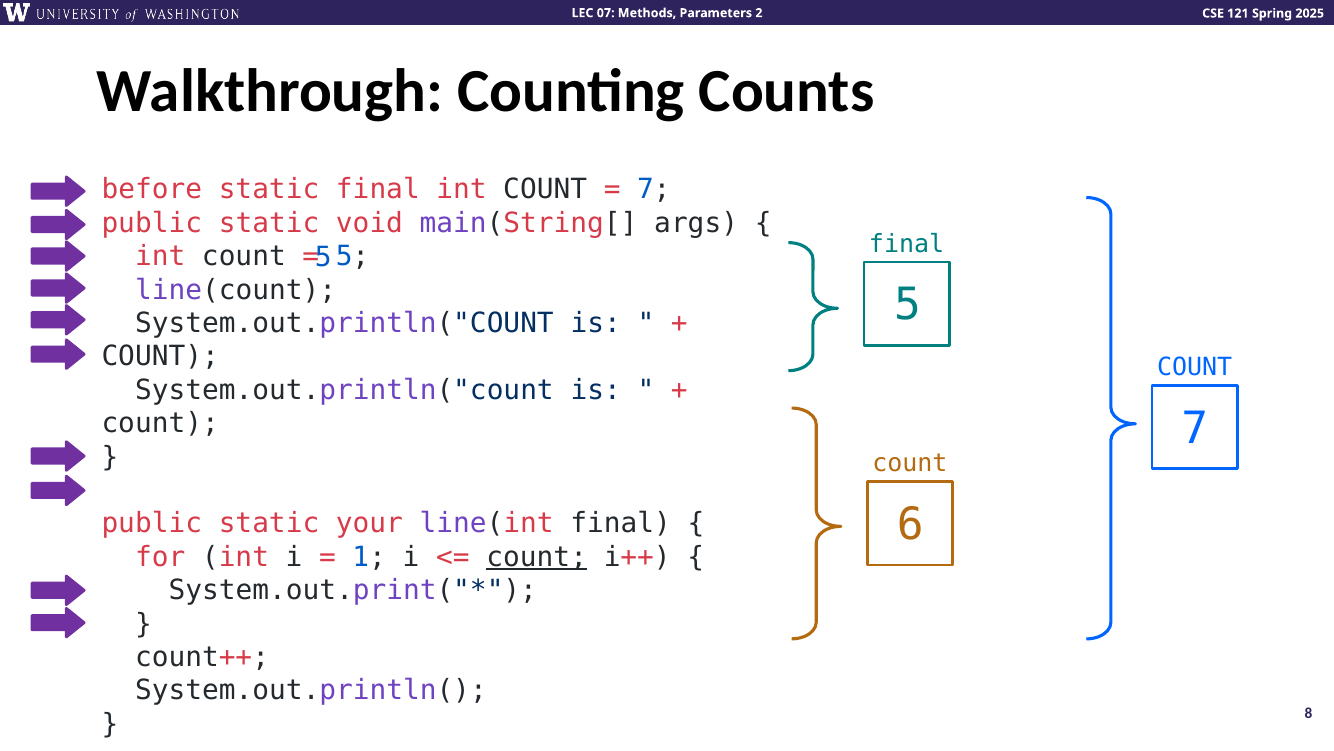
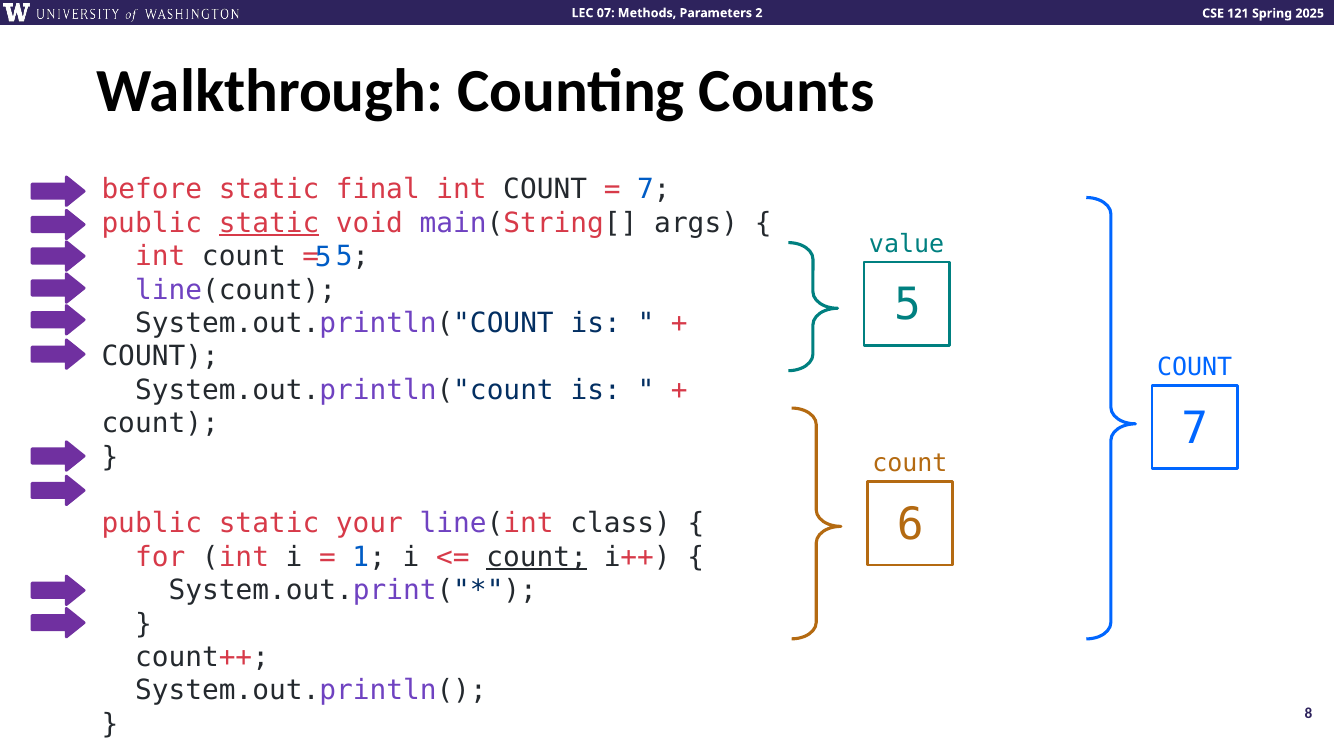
static at (269, 223) underline: none -> present
final at (907, 244): final -> value
line(int final: final -> class
